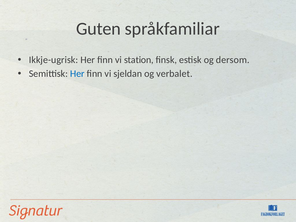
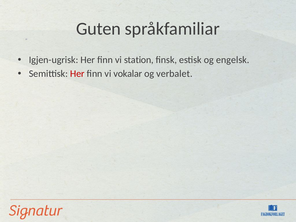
Ikkje-ugrisk: Ikkje-ugrisk -> Igjen-ugrisk
dersom: dersom -> engelsk
Her at (77, 74) colour: blue -> red
sjeldan: sjeldan -> vokalar
